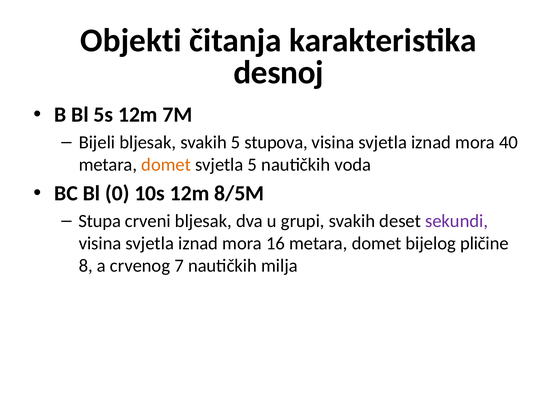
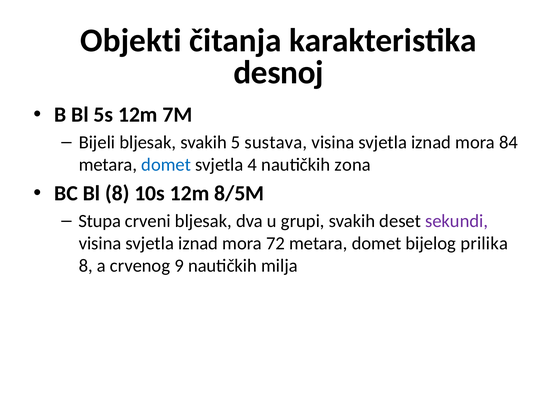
stupova: stupova -> sustava
40: 40 -> 84
domet at (166, 165) colour: orange -> blue
svjetla 5: 5 -> 4
voda: voda -> zona
Bl 0: 0 -> 8
16: 16 -> 72
pličine: pličine -> prilika
7: 7 -> 9
